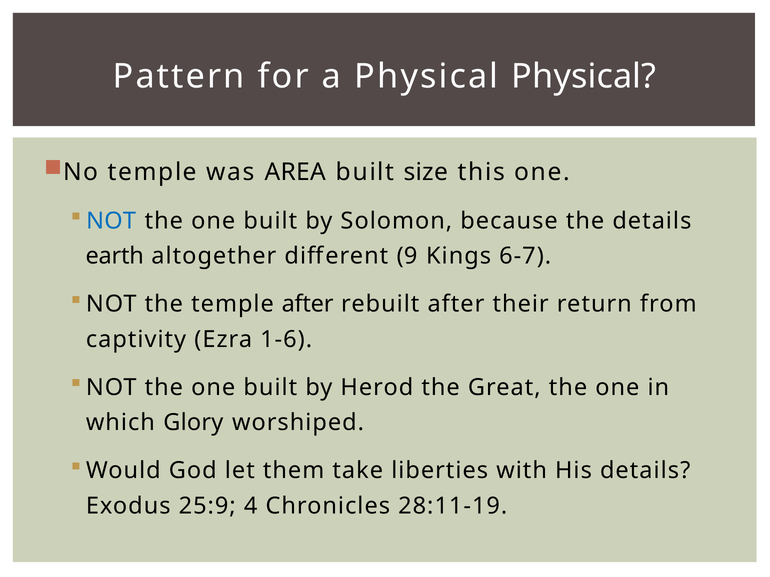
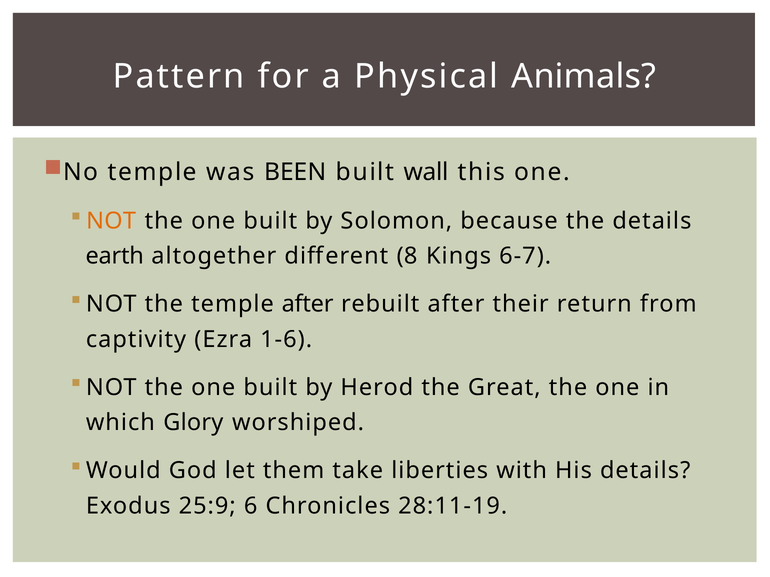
Physical Physical: Physical -> Animals
AREA: AREA -> BEEN
size: size -> wall
NOT at (111, 221) colour: blue -> orange
9: 9 -> 8
4: 4 -> 6
